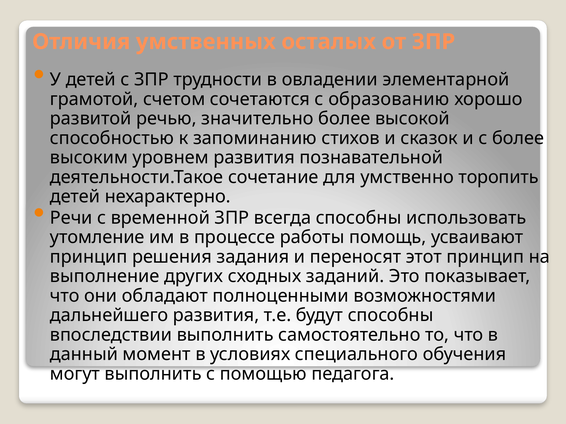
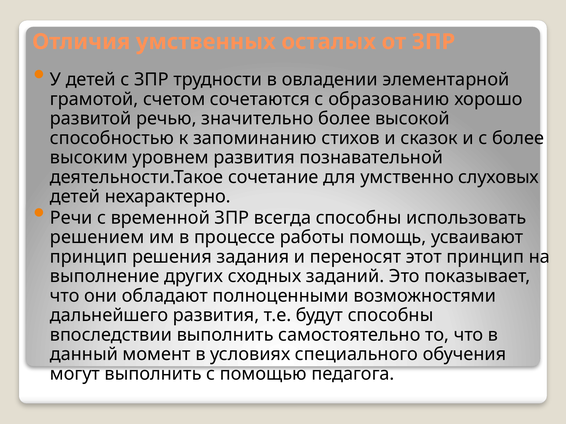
торопить: торопить -> слуховых
утомление: утомление -> решением
